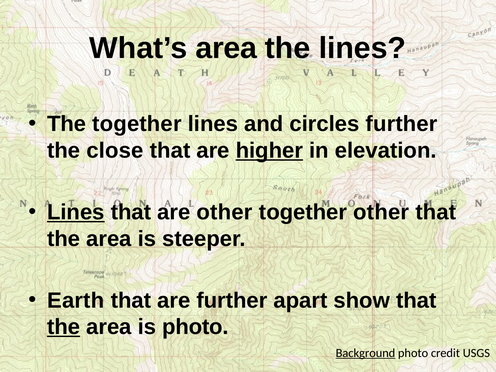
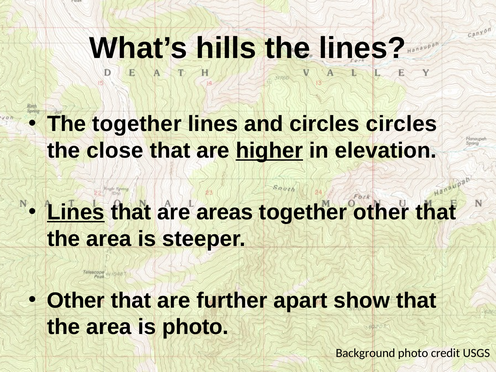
What’s area: area -> hills
circles further: further -> circles
are other: other -> areas
Earth at (76, 301): Earth -> Other
the at (64, 327) underline: present -> none
Background underline: present -> none
